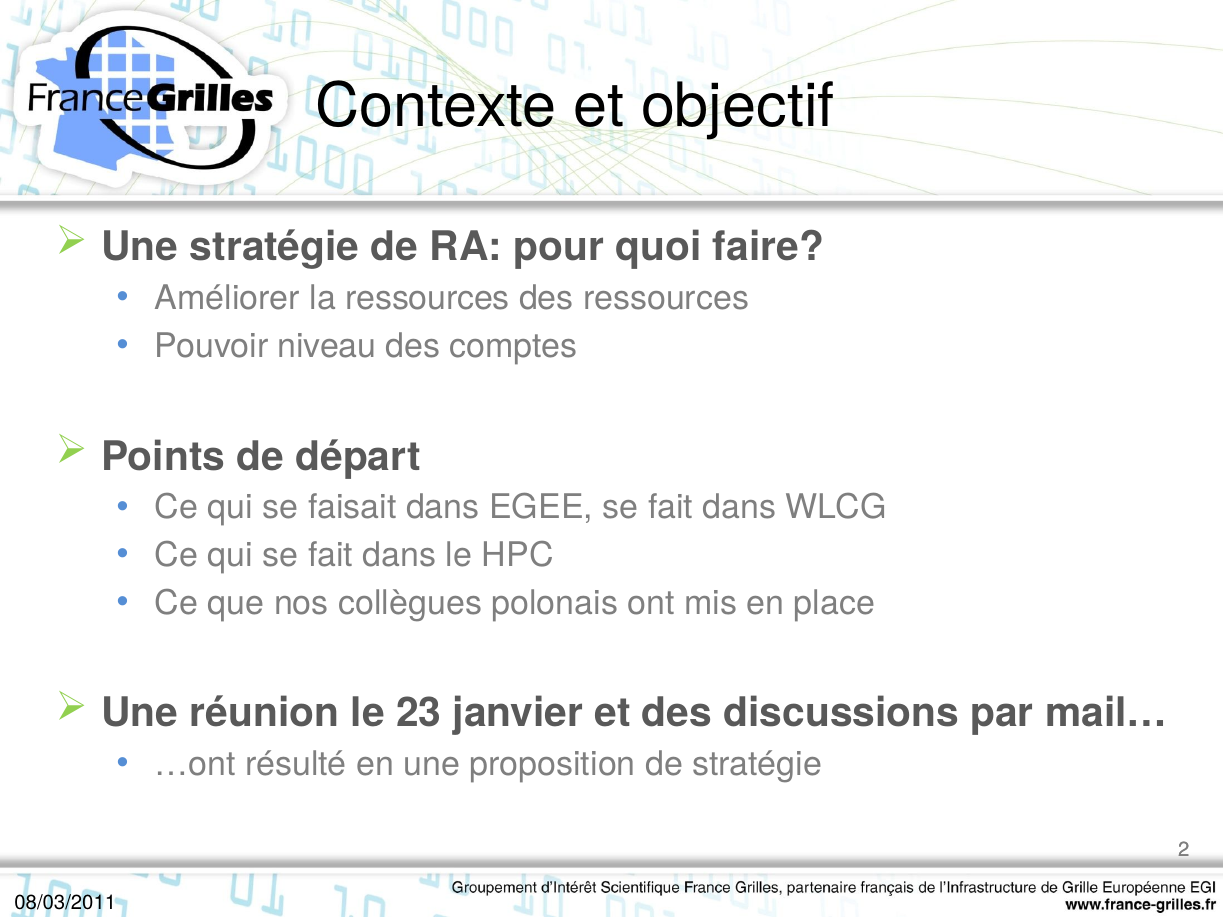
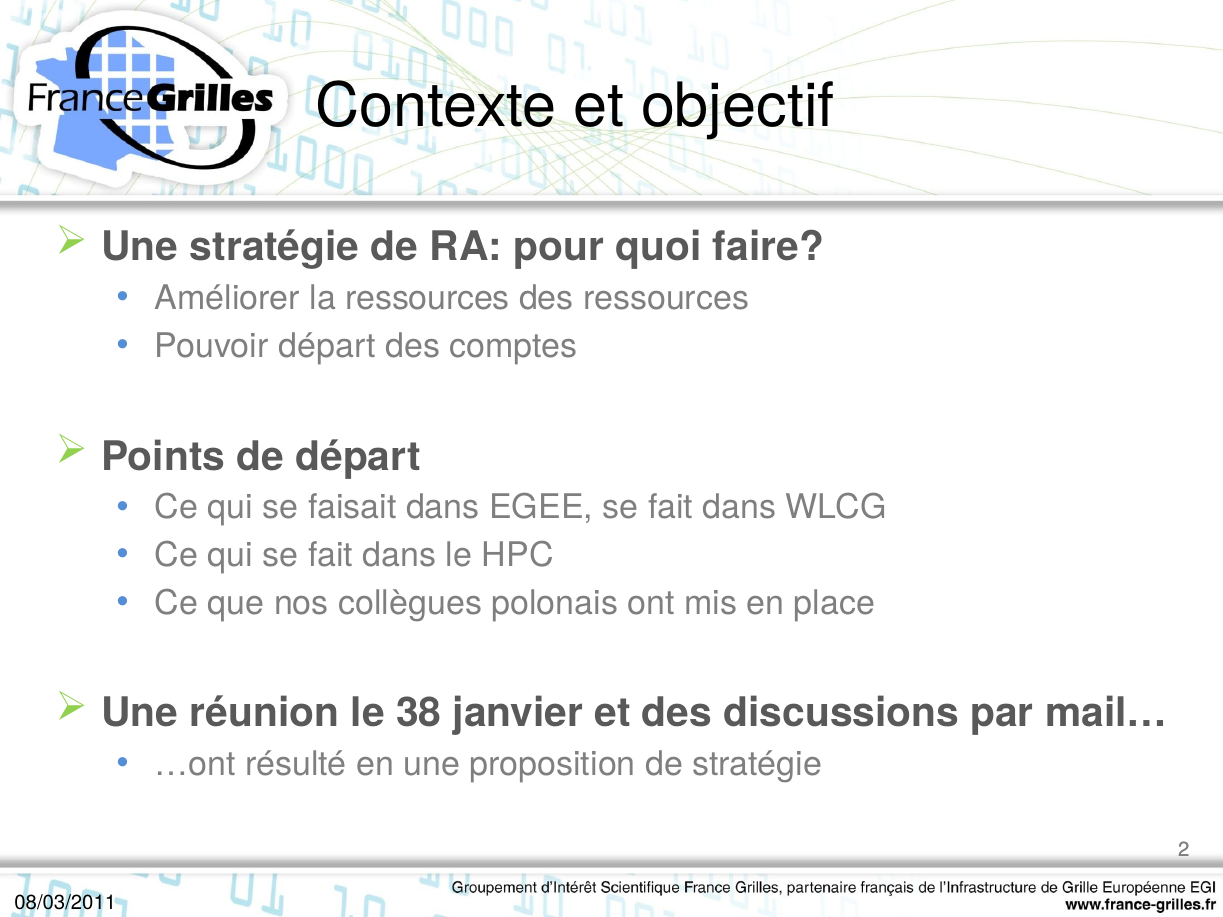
Pouvoir niveau: niveau -> départ
23: 23 -> 38
